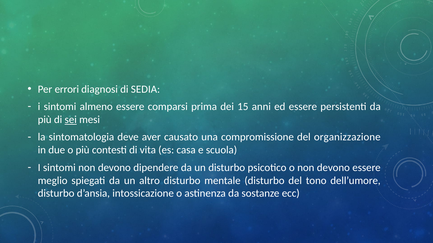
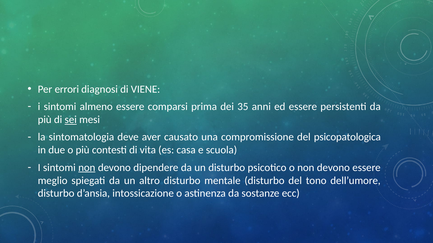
SEDIA: SEDIA -> VIENE
15: 15 -> 35
organizzazione: organizzazione -> psicopatologica
non at (87, 168) underline: none -> present
